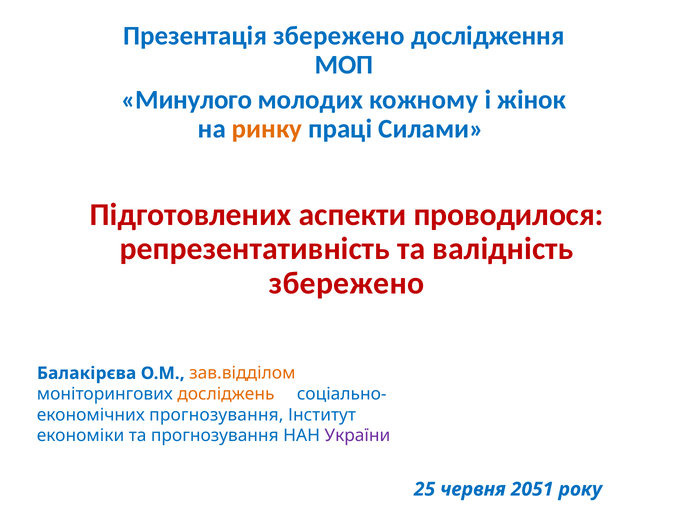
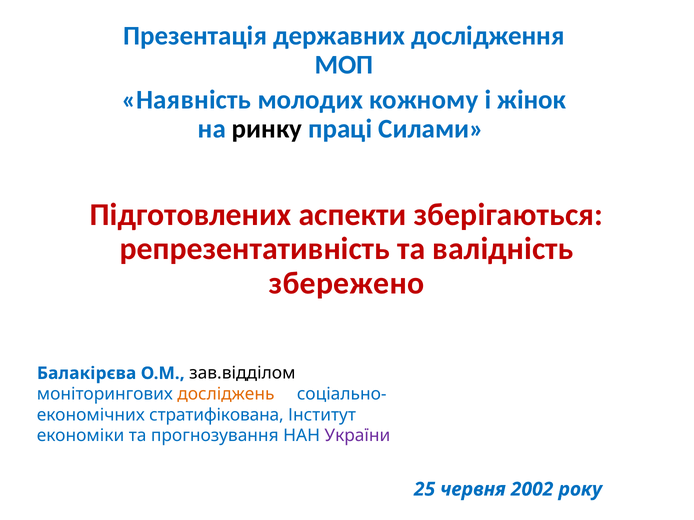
Презентація збережено: збережено -> державних
Минулого: Минулого -> Наявність
ринку colour: orange -> black
проводилося: проводилося -> зберігаються
зав.відділом colour: orange -> black
прогнозування at (216, 415): прогнозування -> стратифікована
2051: 2051 -> 2002
